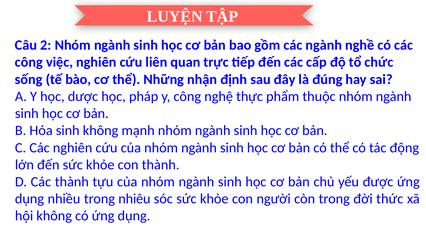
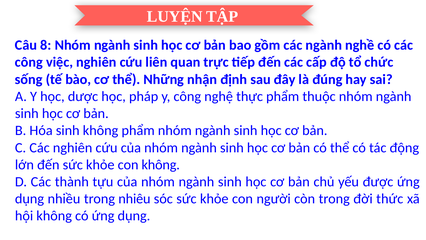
2: 2 -> 8
không mạnh: mạnh -> phẩm
con thành: thành -> không
